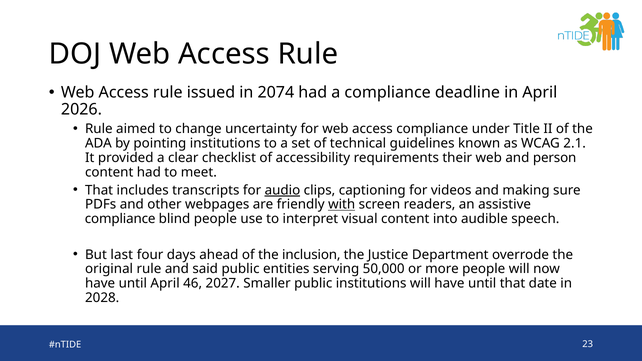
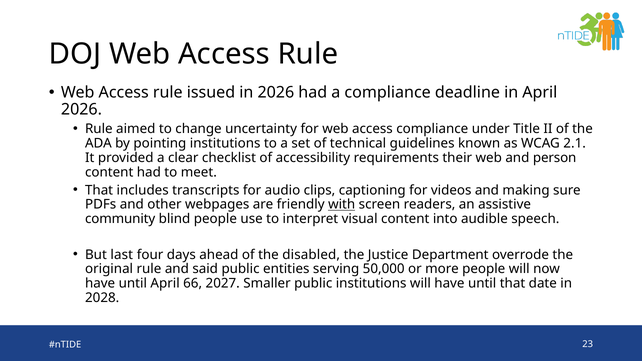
in 2074: 2074 -> 2026
audio underline: present -> none
compliance at (120, 219): compliance -> community
inclusion: inclusion -> disabled
46: 46 -> 66
